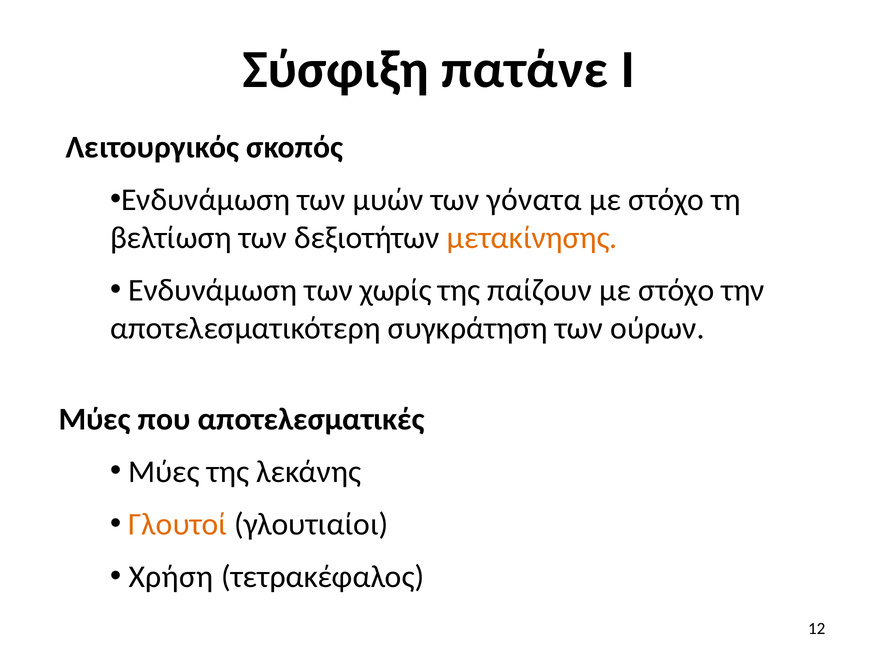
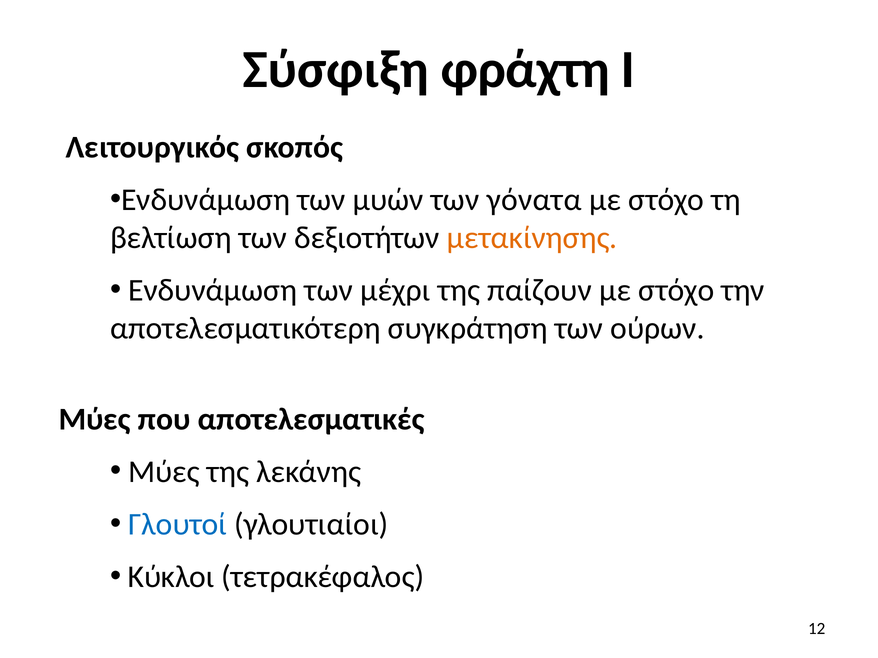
πατάνε: πατάνε -> φράχτη
χωρίς: χωρίς -> μέχρι
Γλουτοί colour: orange -> blue
Χρήση: Χρήση -> Κύκλοι
